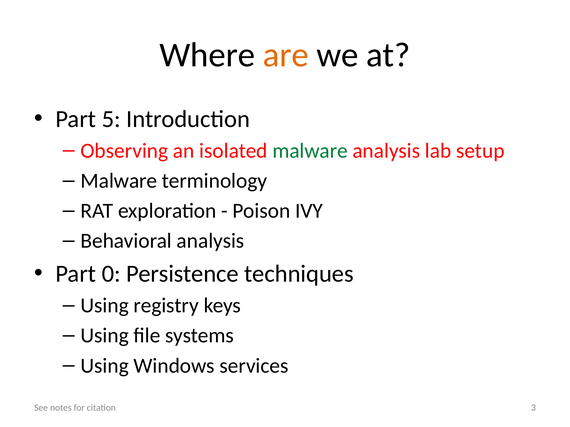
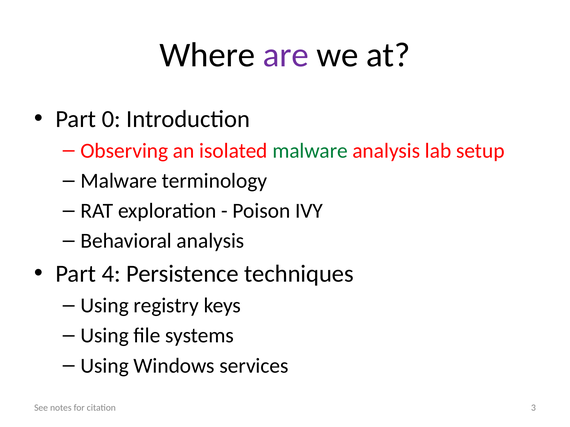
are colour: orange -> purple
5: 5 -> 0
0: 0 -> 4
